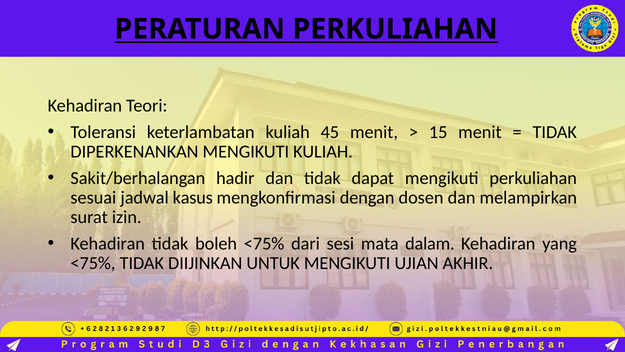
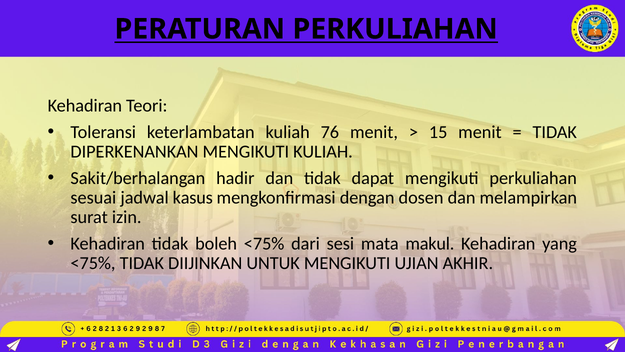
45: 45 -> 76
dalam: dalam -> makul
